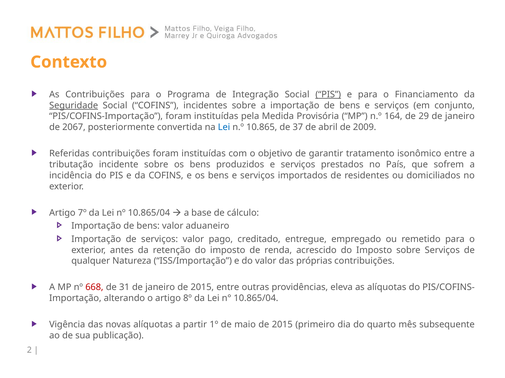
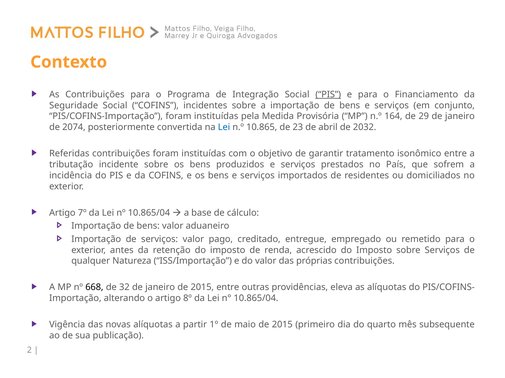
Seguridade underline: present -> none
2067: 2067 -> 2074
37: 37 -> 23
2009: 2009 -> 2032
668 colour: red -> black
31: 31 -> 32
